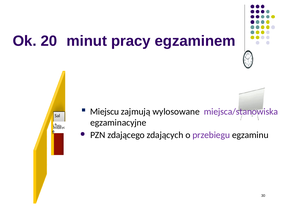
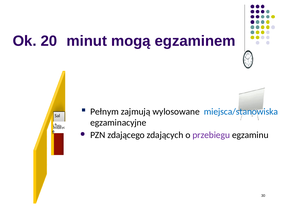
pracy: pracy -> mogą
Miejscu: Miejscu -> Pełnym
miejsca/stanowiska colour: purple -> blue
